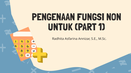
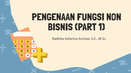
UNTUK: UNTUK -> BISNIS
